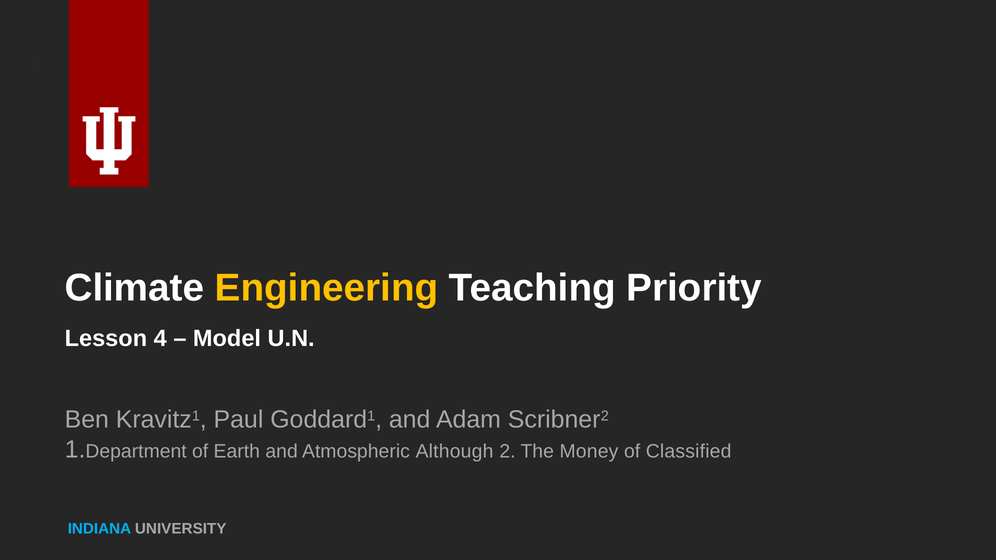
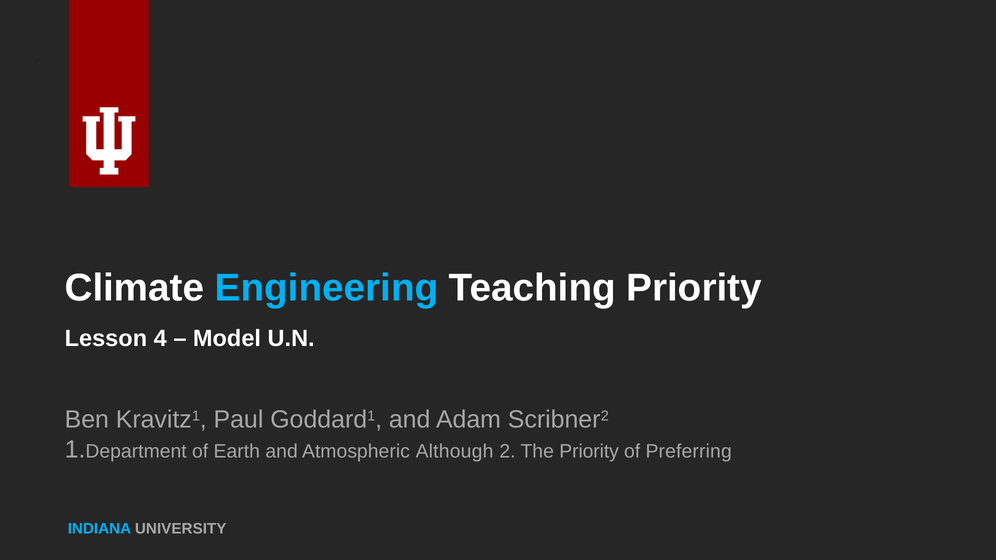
Engineering colour: yellow -> light blue
The Money: Money -> Priority
Classified: Classified -> Preferring
